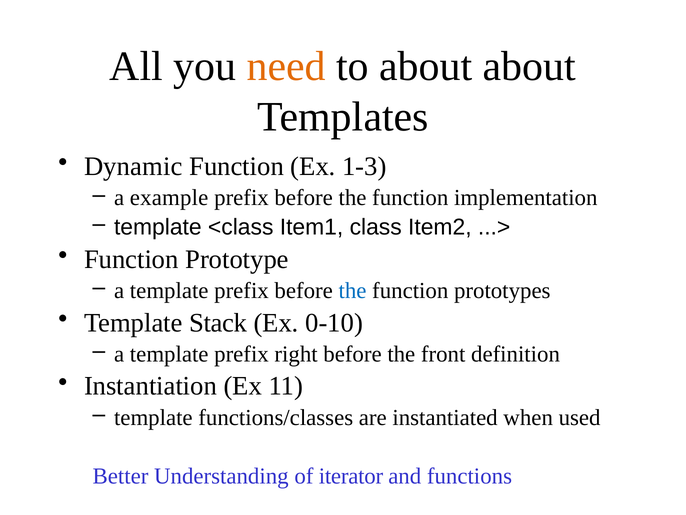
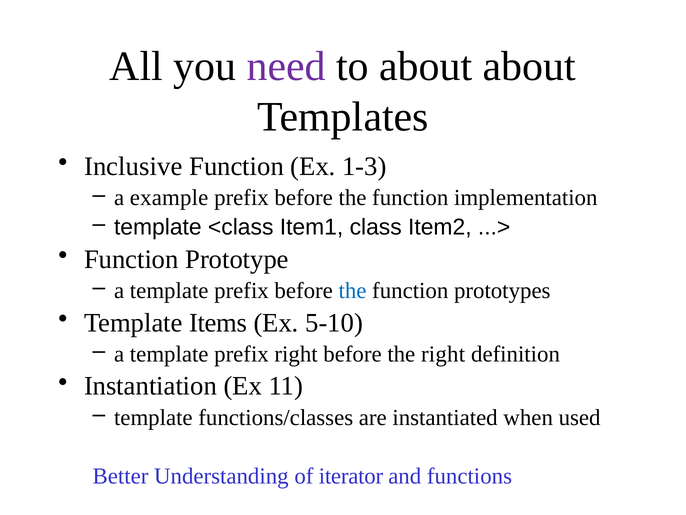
need colour: orange -> purple
Dynamic: Dynamic -> Inclusive
Stack: Stack -> Items
0-10: 0-10 -> 5-10
the front: front -> right
